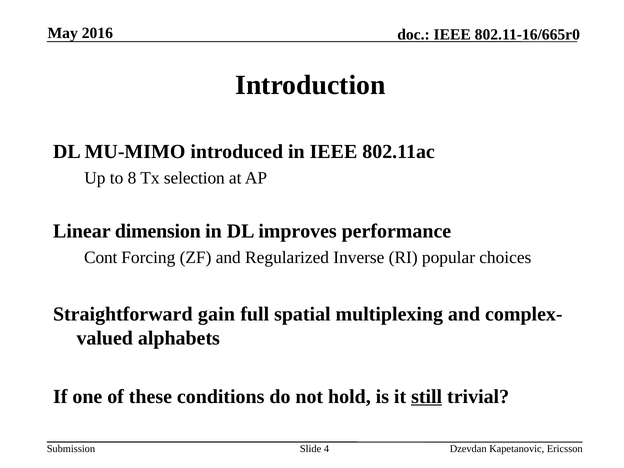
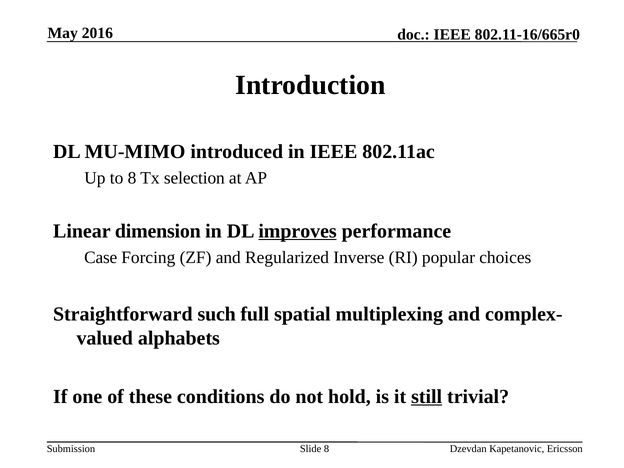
improves underline: none -> present
Cont: Cont -> Case
gain: gain -> such
Slide 4: 4 -> 8
